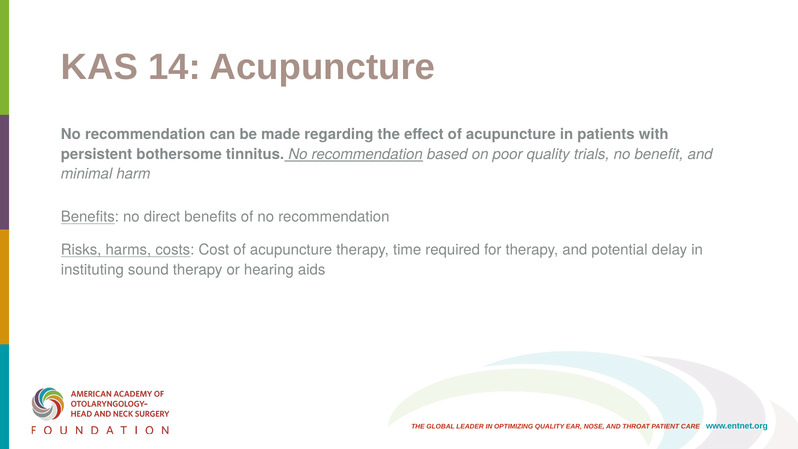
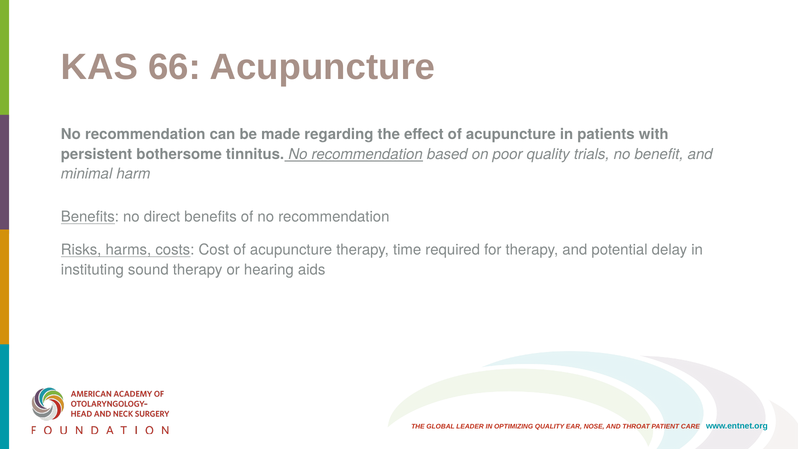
14: 14 -> 66
